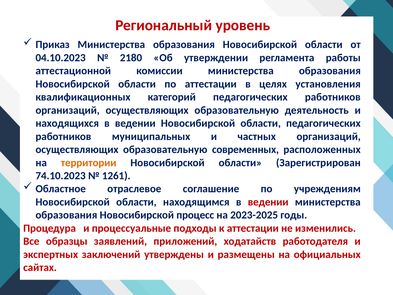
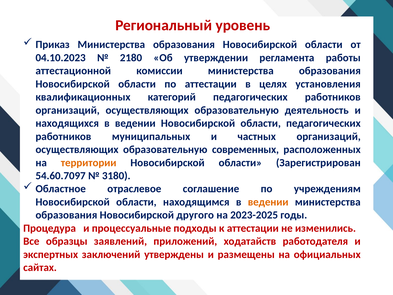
74.10.2023: 74.10.2023 -> 54.60.7097
1261: 1261 -> 3180
ведении at (268, 202) colour: red -> orange
процесс: процесс -> другого
